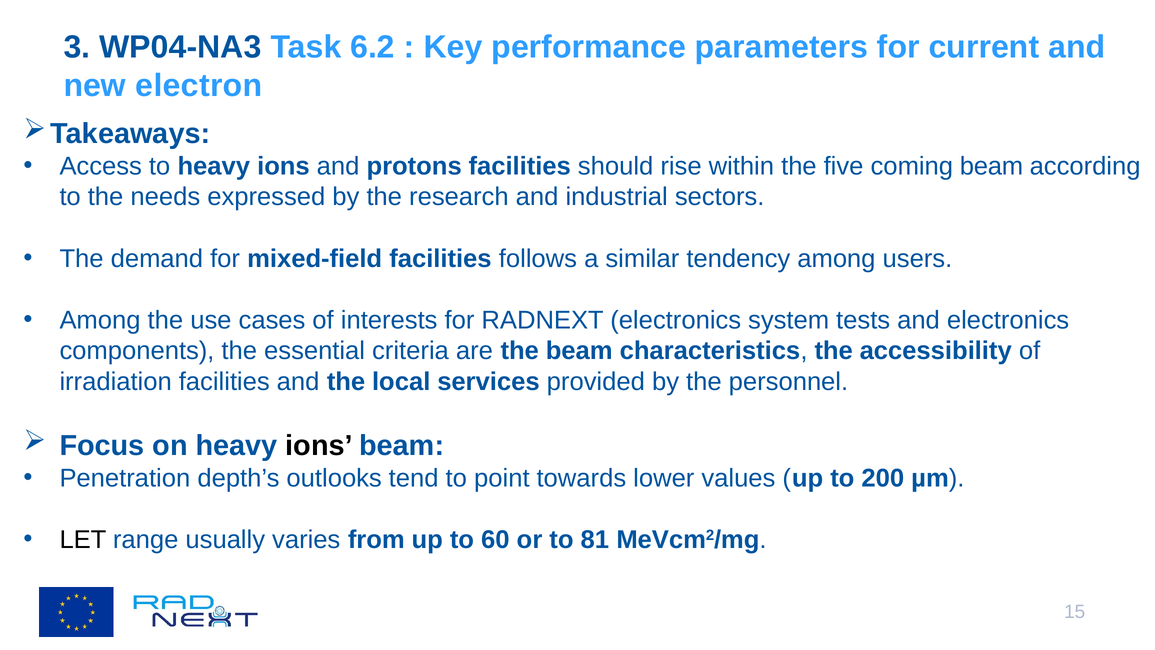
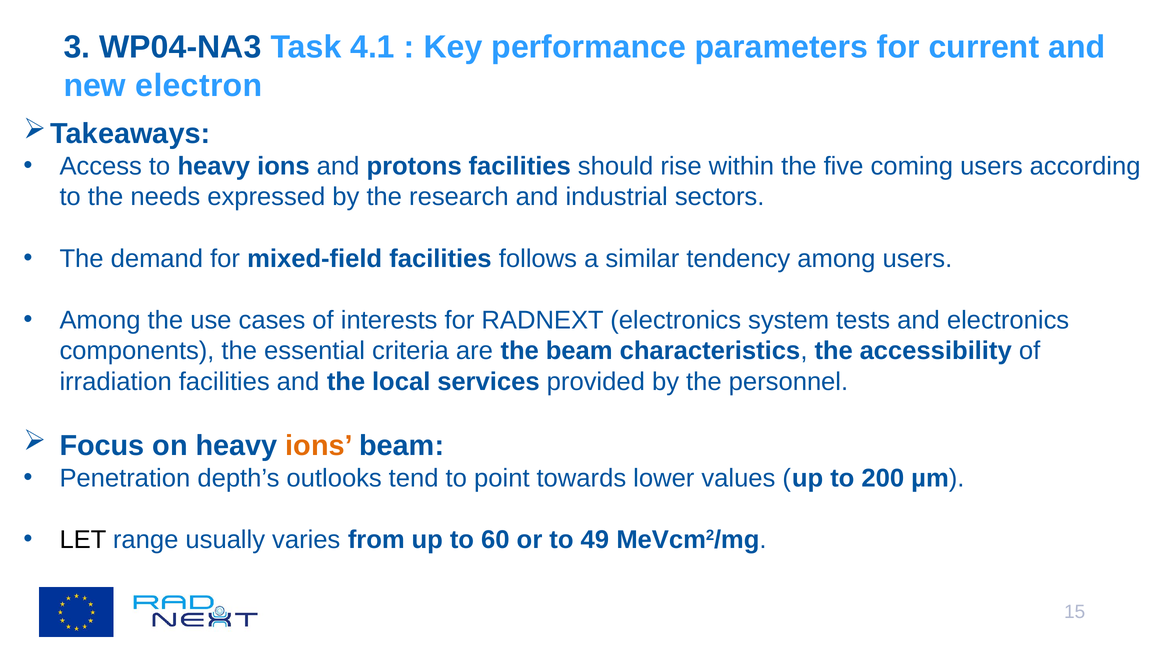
6.2: 6.2 -> 4.1
coming beam: beam -> users
ions at (319, 445) colour: black -> orange
81: 81 -> 49
